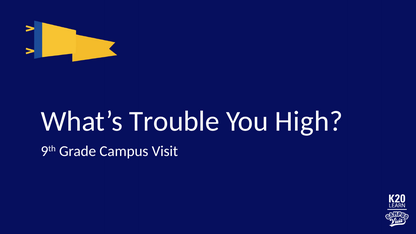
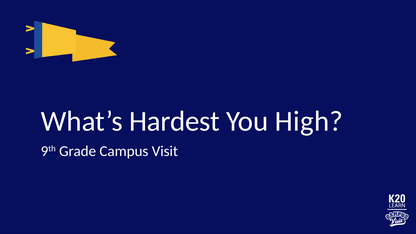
Trouble: Trouble -> Hardest
